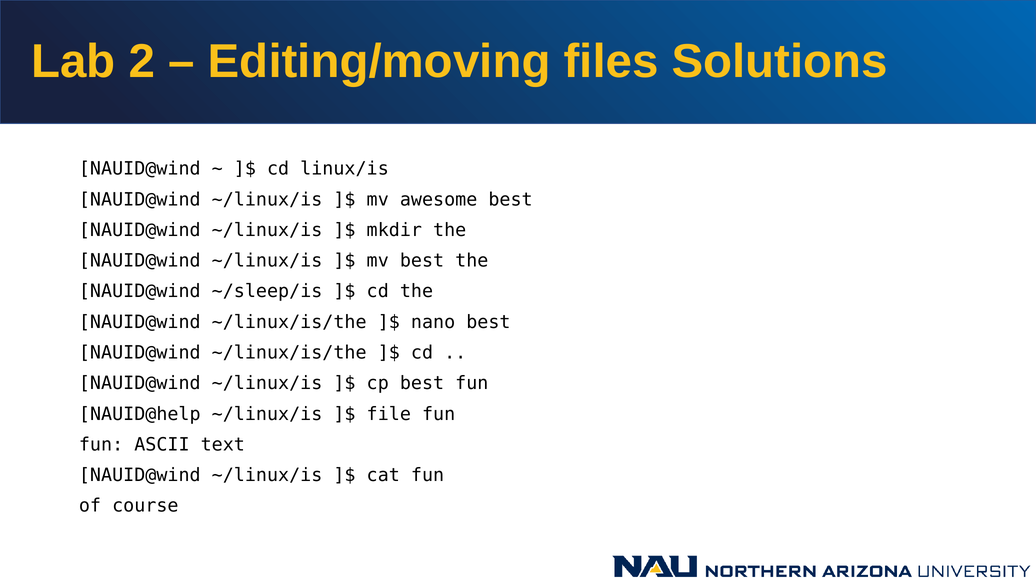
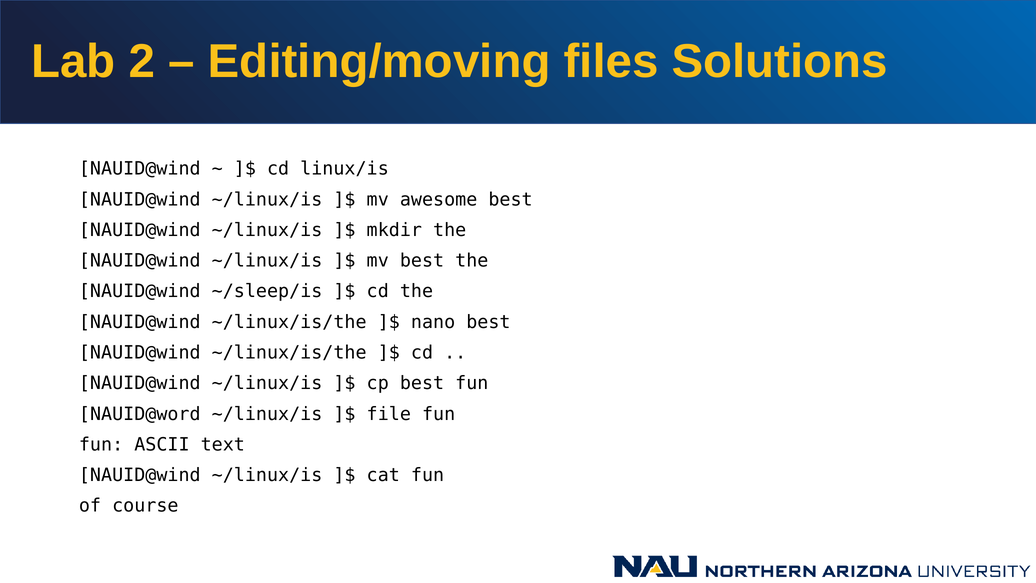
NAUID@help: NAUID@help -> NAUID@word
